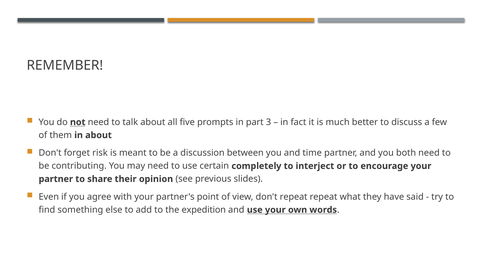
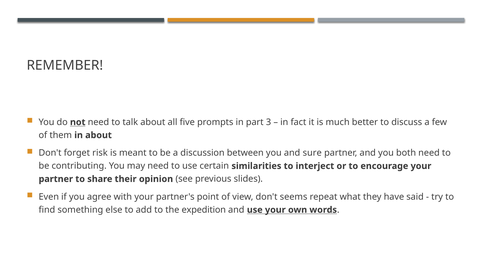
time: time -> sure
completely: completely -> similarities
don't repeat: repeat -> seems
